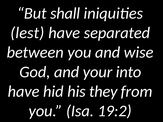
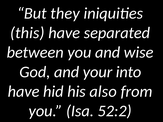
shall: shall -> they
lest: lest -> this
they: they -> also
19:2: 19:2 -> 52:2
